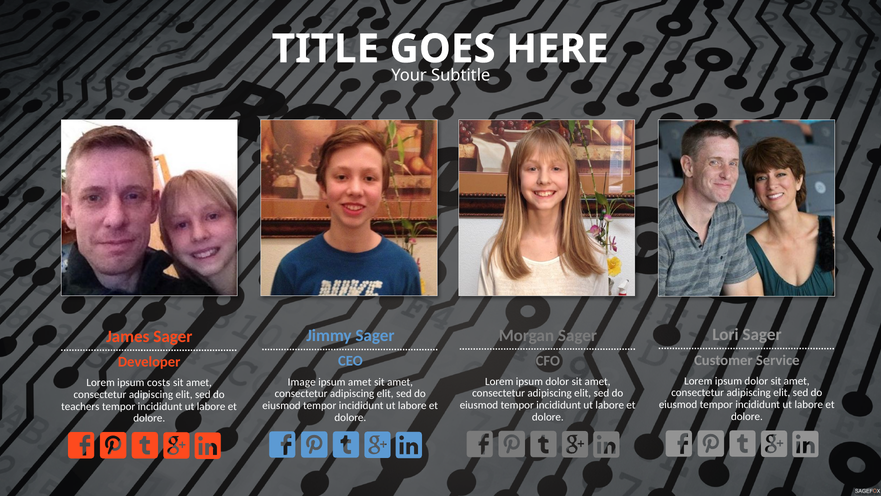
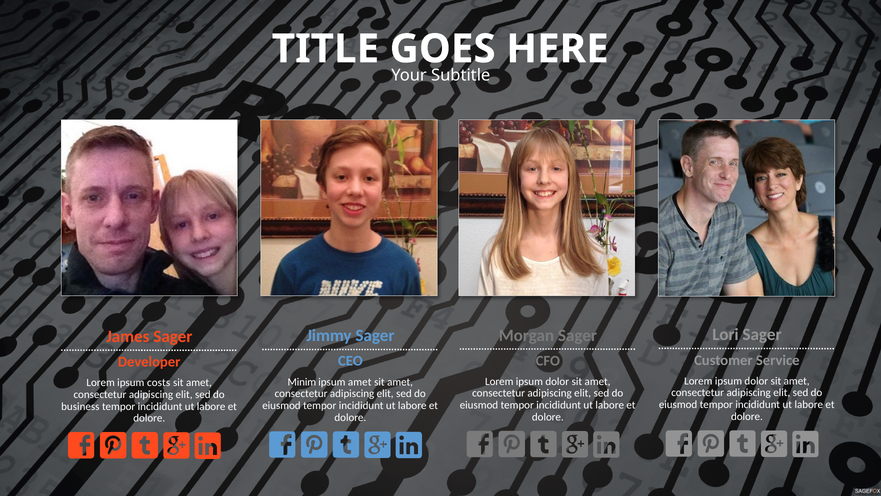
Image: Image -> Minim
teachers: teachers -> business
